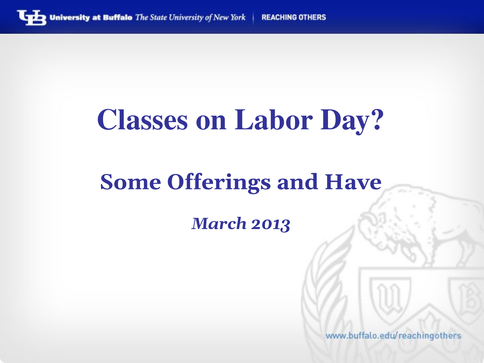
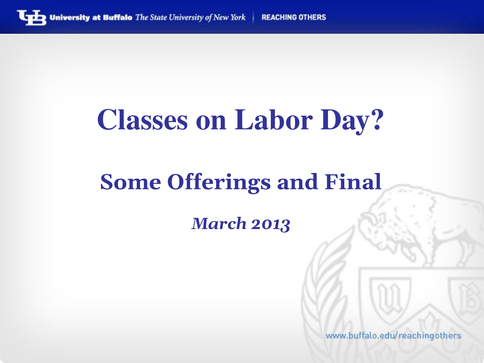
Have: Have -> Final
